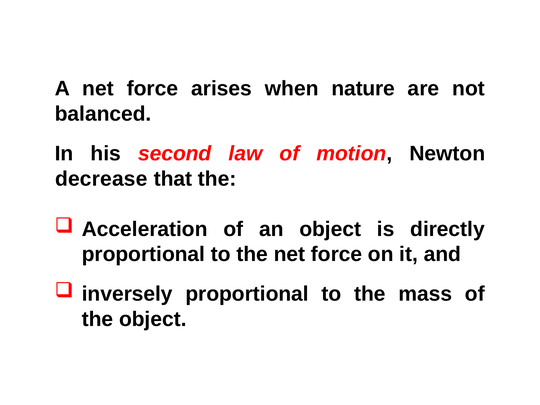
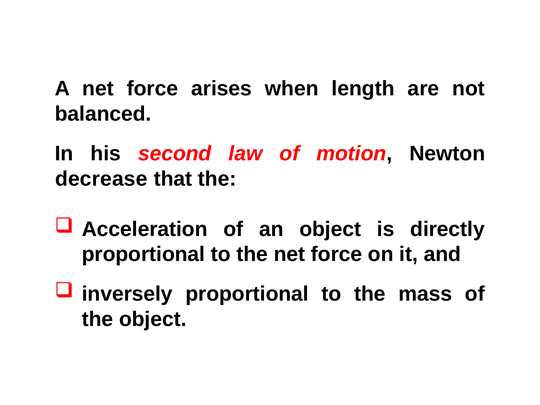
nature: nature -> length
